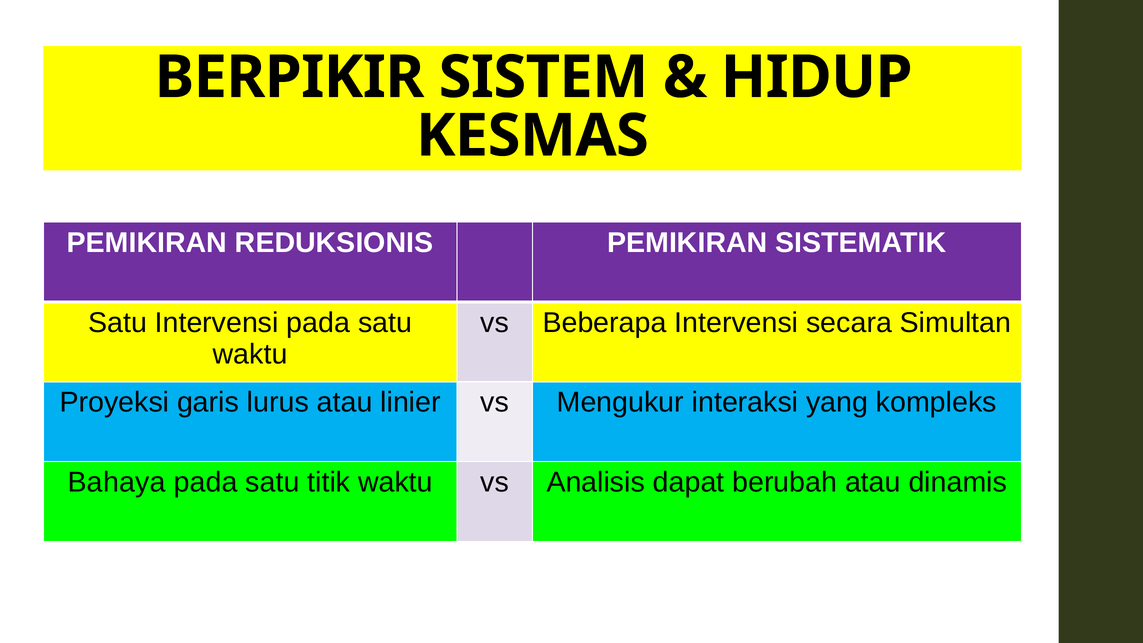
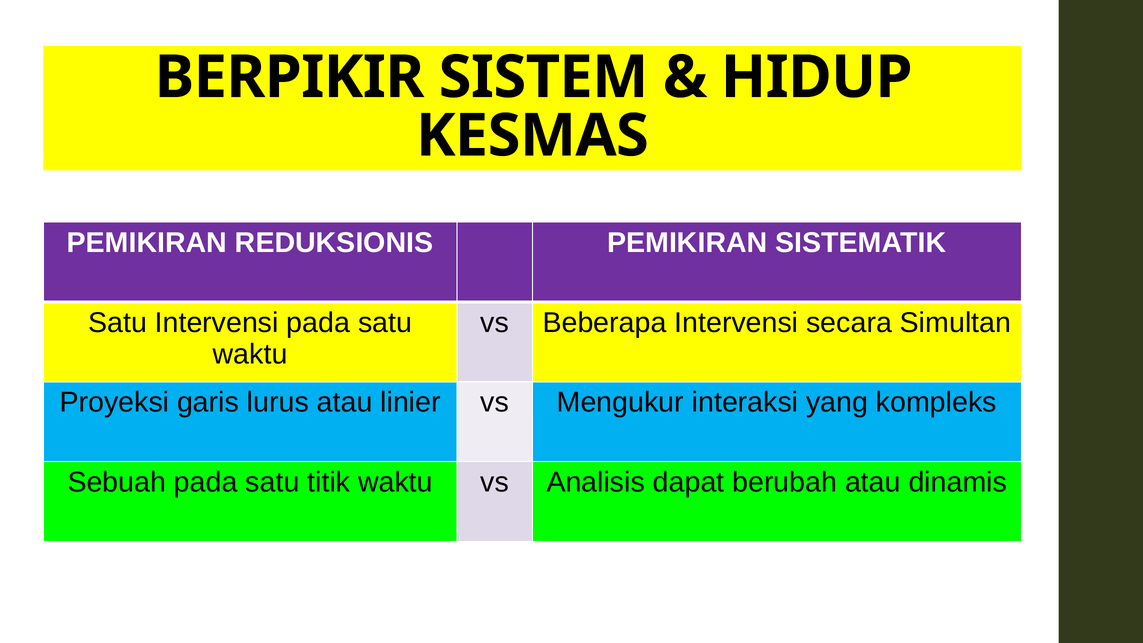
Bahaya: Bahaya -> Sebuah
